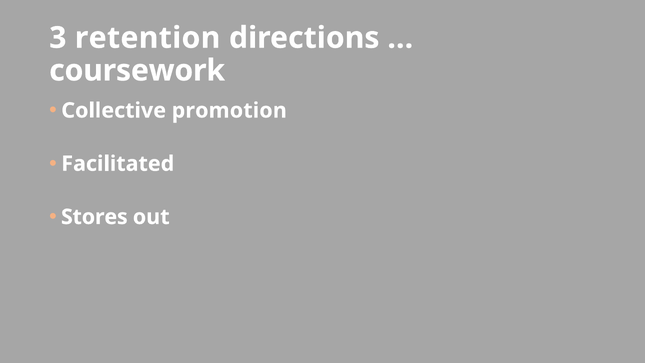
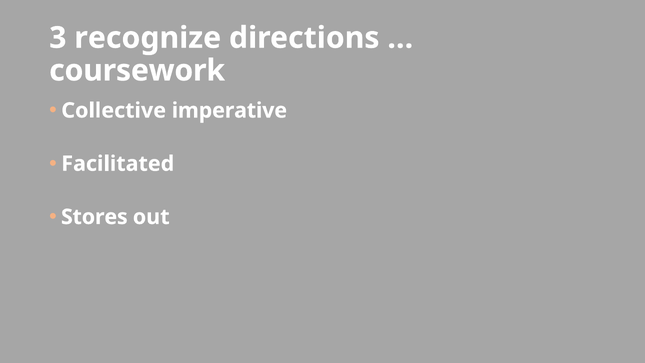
retention: retention -> recognize
promotion: promotion -> imperative
